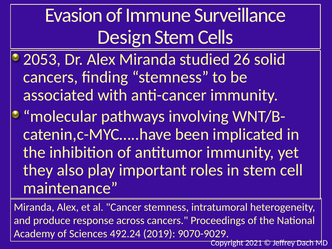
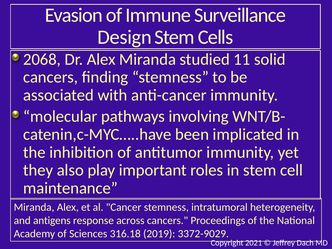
2053: 2053 -> 2068
26: 26 -> 11
produce: produce -> antigens
492.24: 492.24 -> 316.18
9070-9029: 9070-9029 -> 3372-9029
